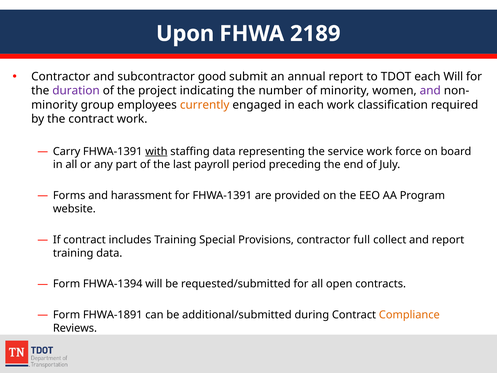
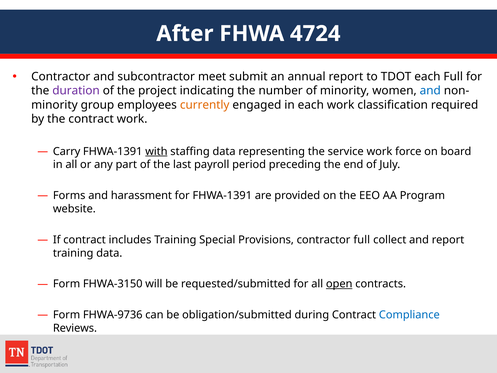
Upon: Upon -> After
2189: 2189 -> 4724
good: good -> meet
each Will: Will -> Full
and at (430, 91) colour: purple -> blue
FHWA-1394: FHWA-1394 -> FHWA-3150
open underline: none -> present
FHWA-1891: FHWA-1891 -> FHWA-9736
additional/submitted: additional/submitted -> obligation/submitted
Compliance colour: orange -> blue
